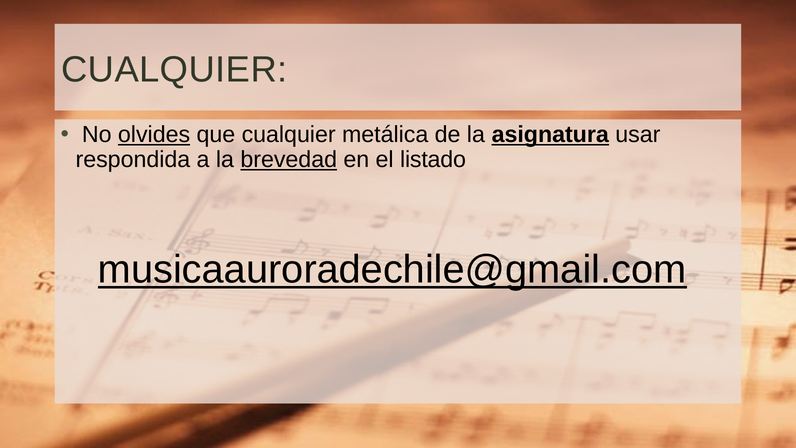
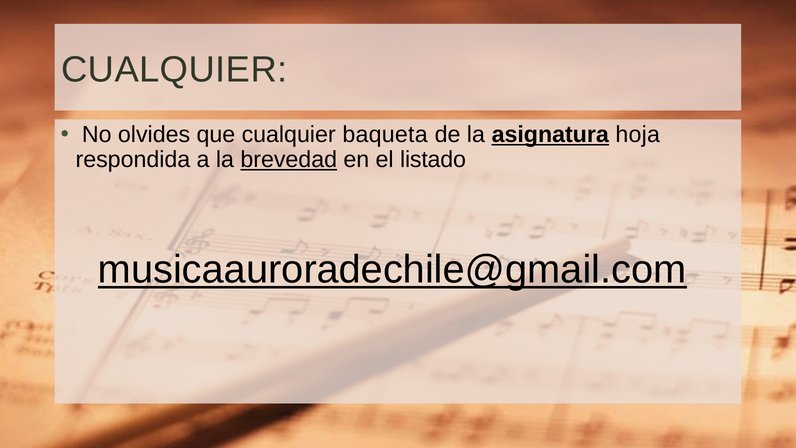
olvides underline: present -> none
metálica: metálica -> baqueta
usar: usar -> hoja
